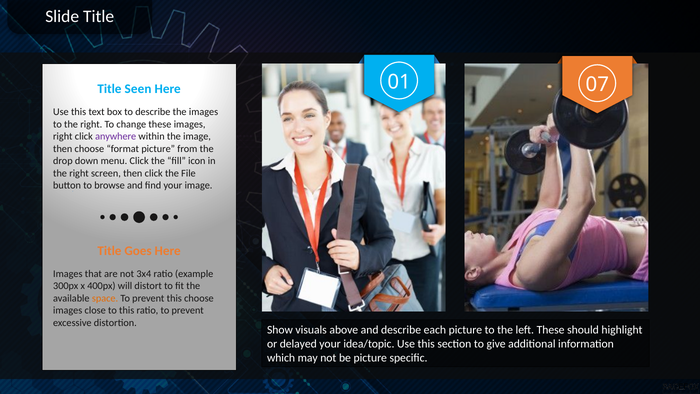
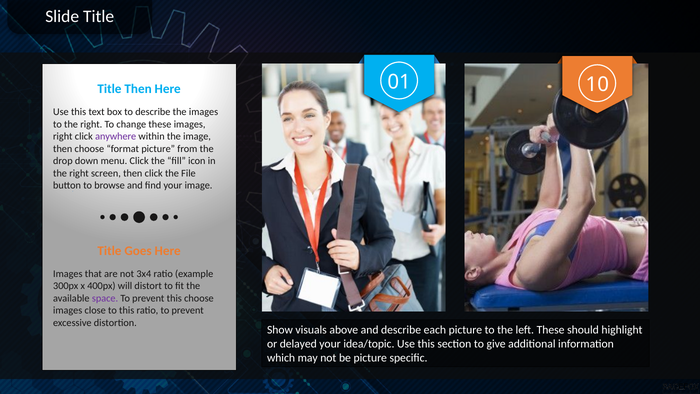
07: 07 -> 10
Title Seen: Seen -> Then
space colour: orange -> purple
